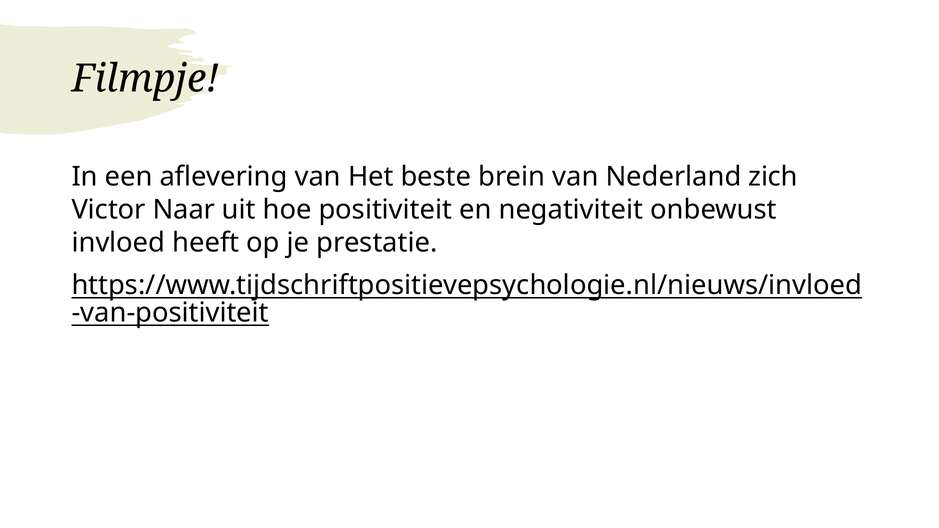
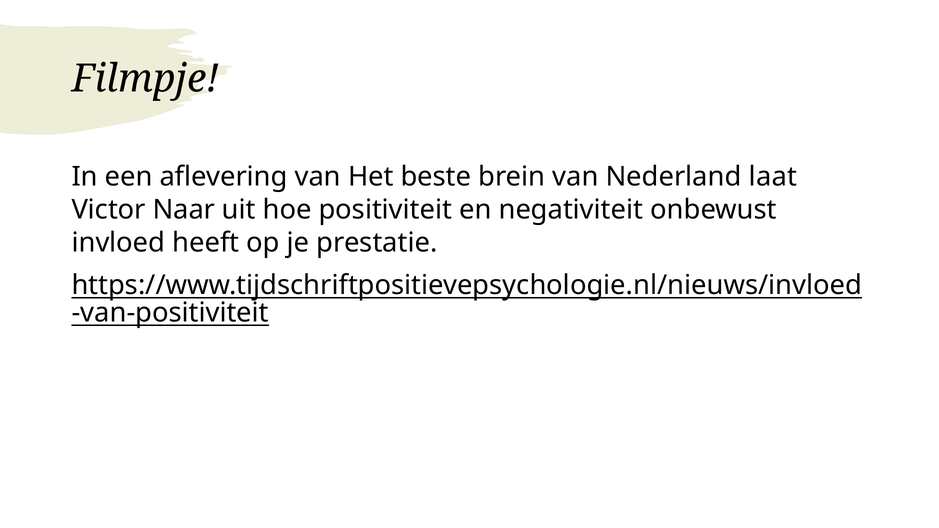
zich: zich -> laat
